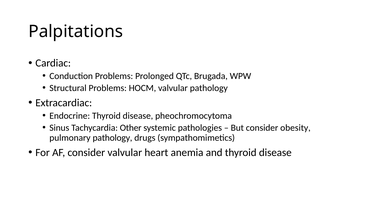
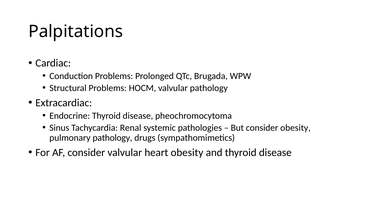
Other: Other -> Renal
heart anemia: anemia -> obesity
